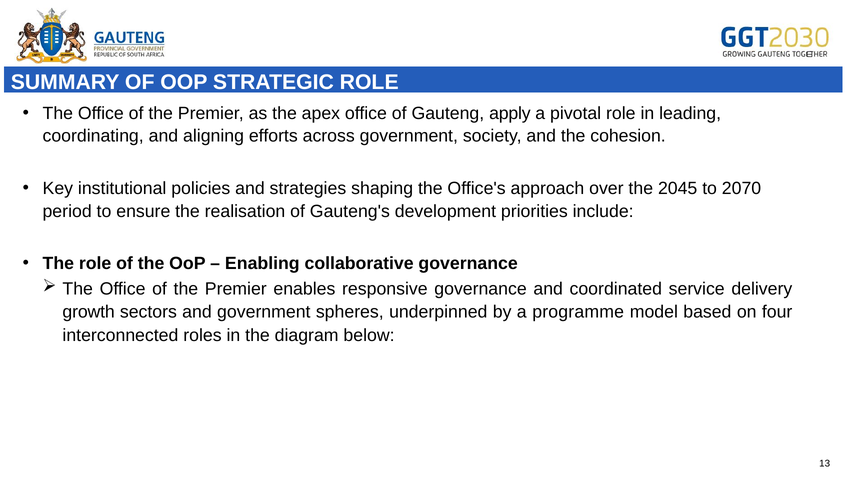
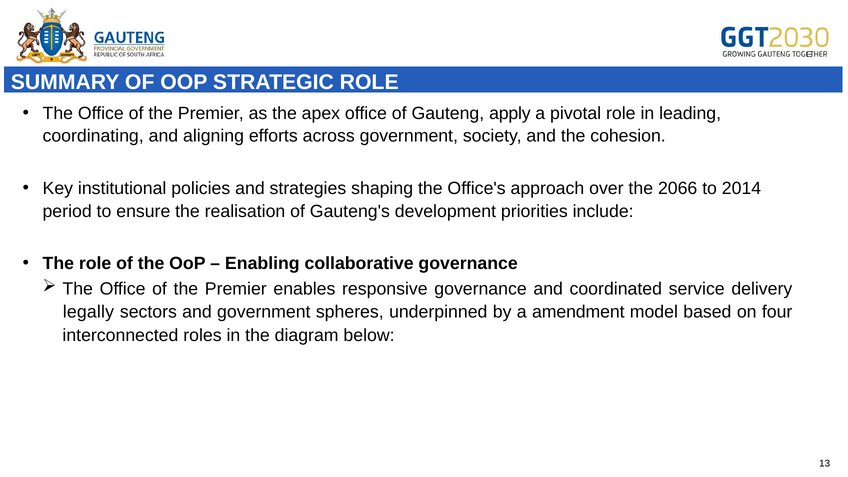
2045: 2045 -> 2066
2070: 2070 -> 2014
growth: growth -> legally
programme: programme -> amendment
